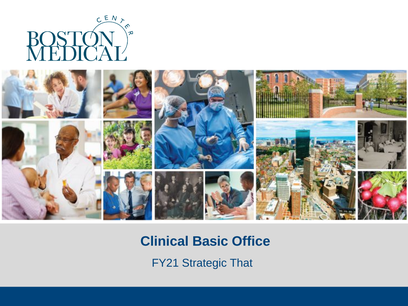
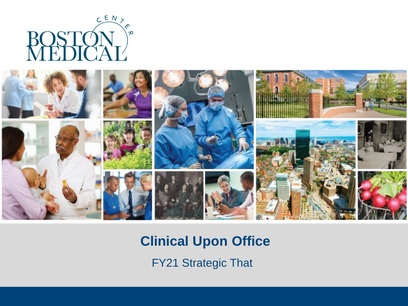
Basic: Basic -> Upon
